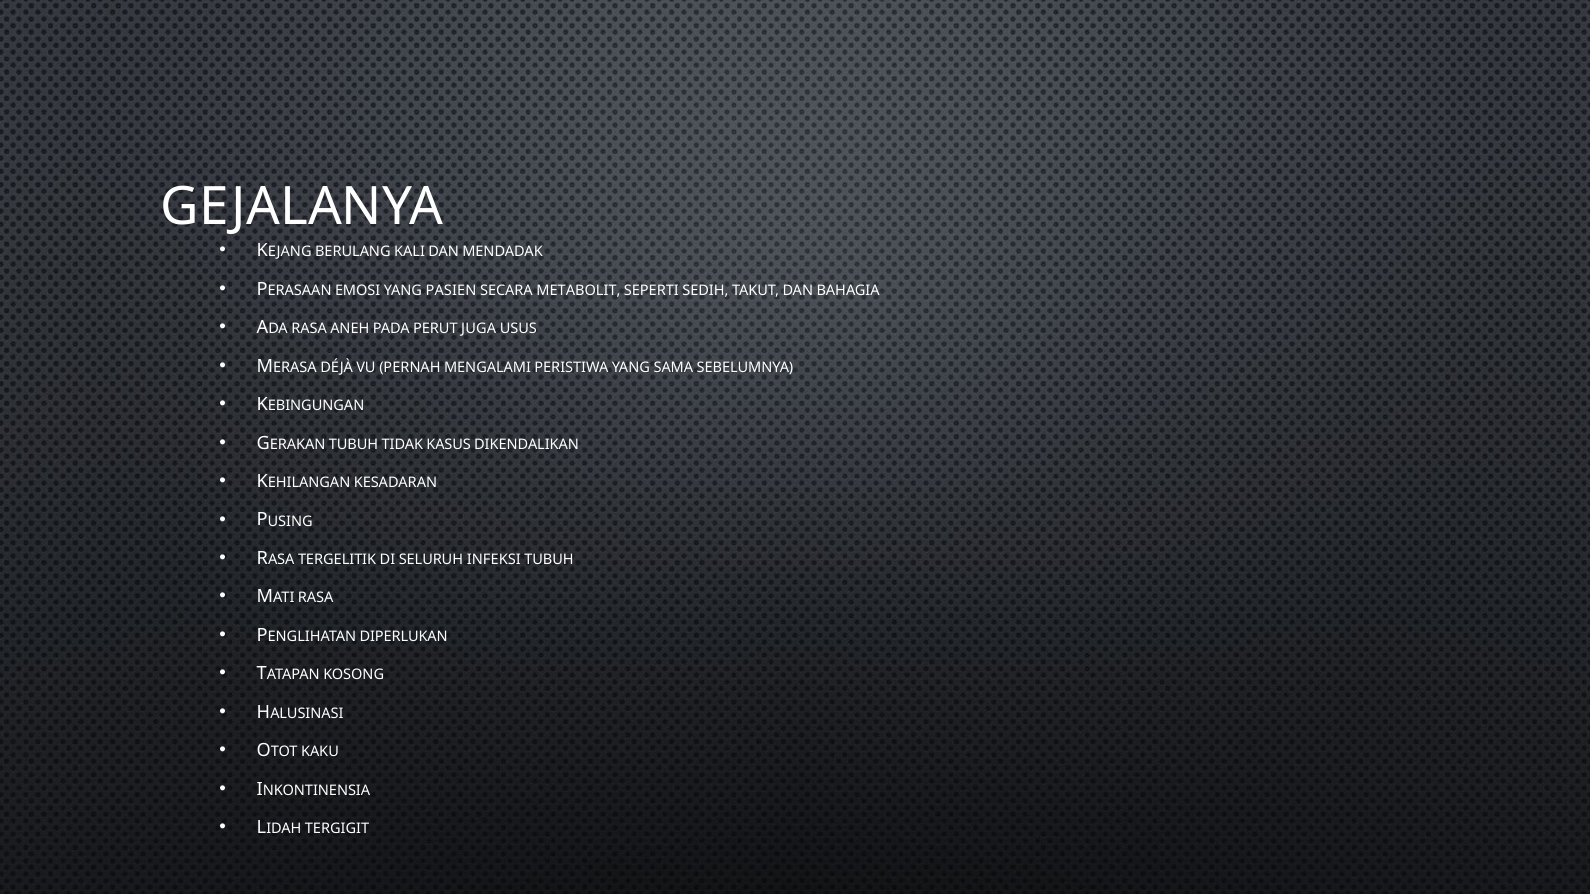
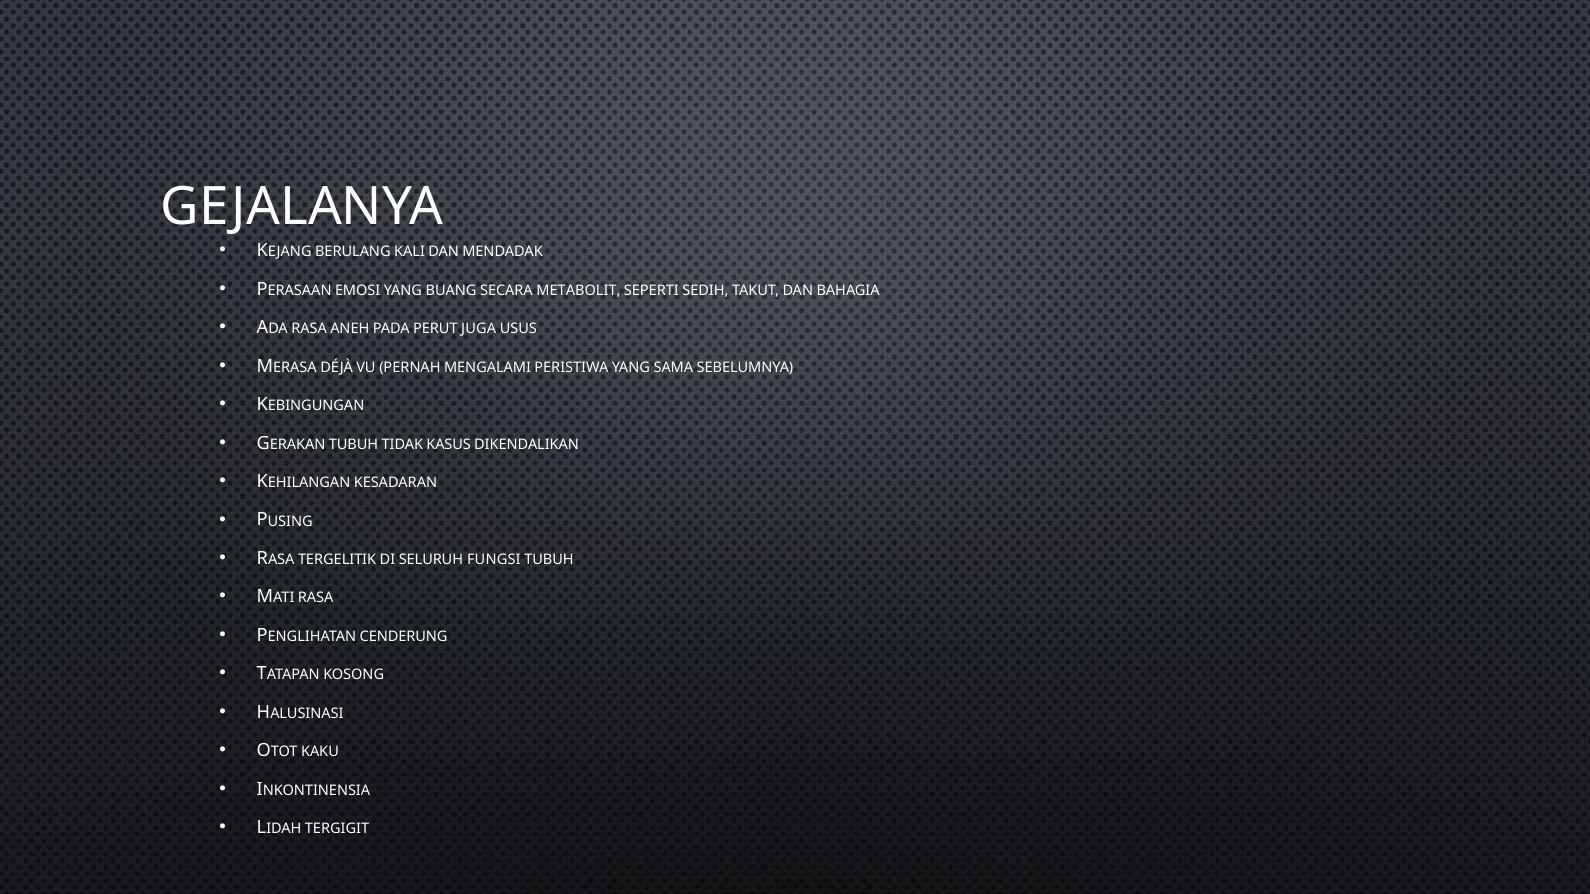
PASIEN: PASIEN -> BUANG
INFEKSI: INFEKSI -> FUNGSI
DIPERLUKAN: DIPERLUKAN -> CENDERUNG
